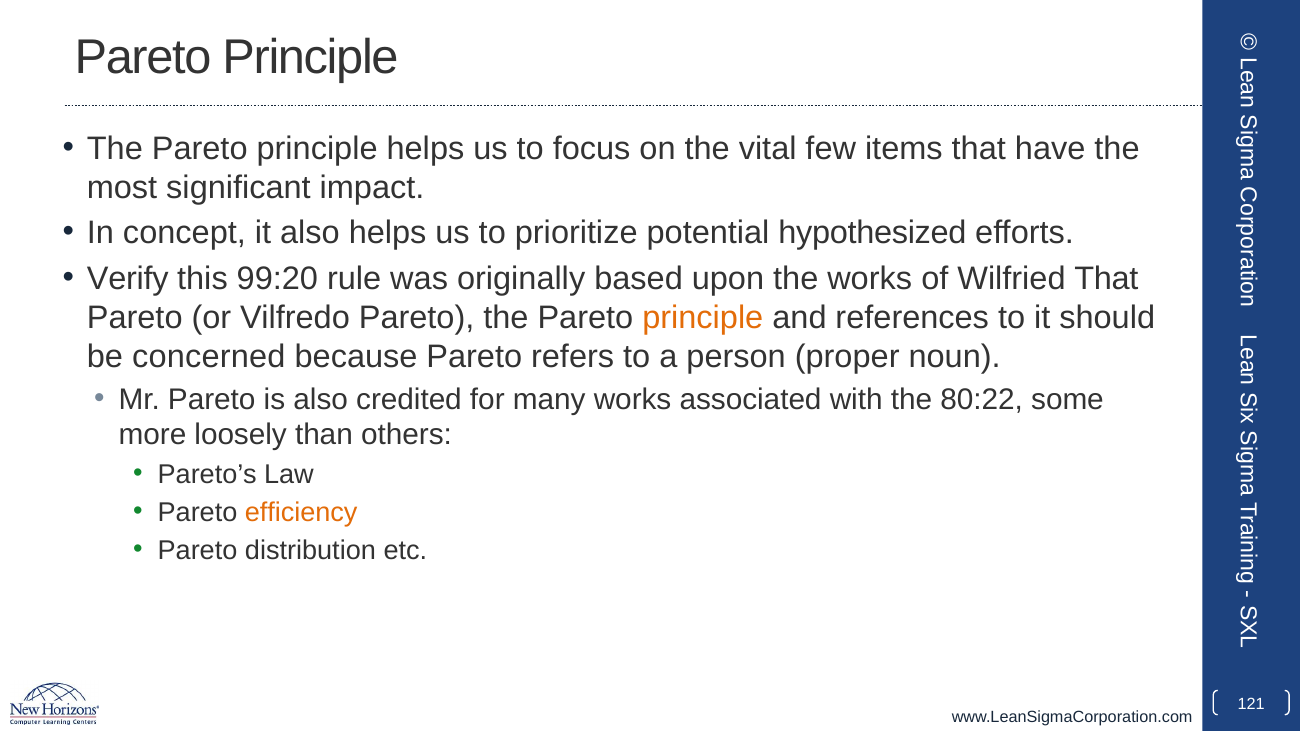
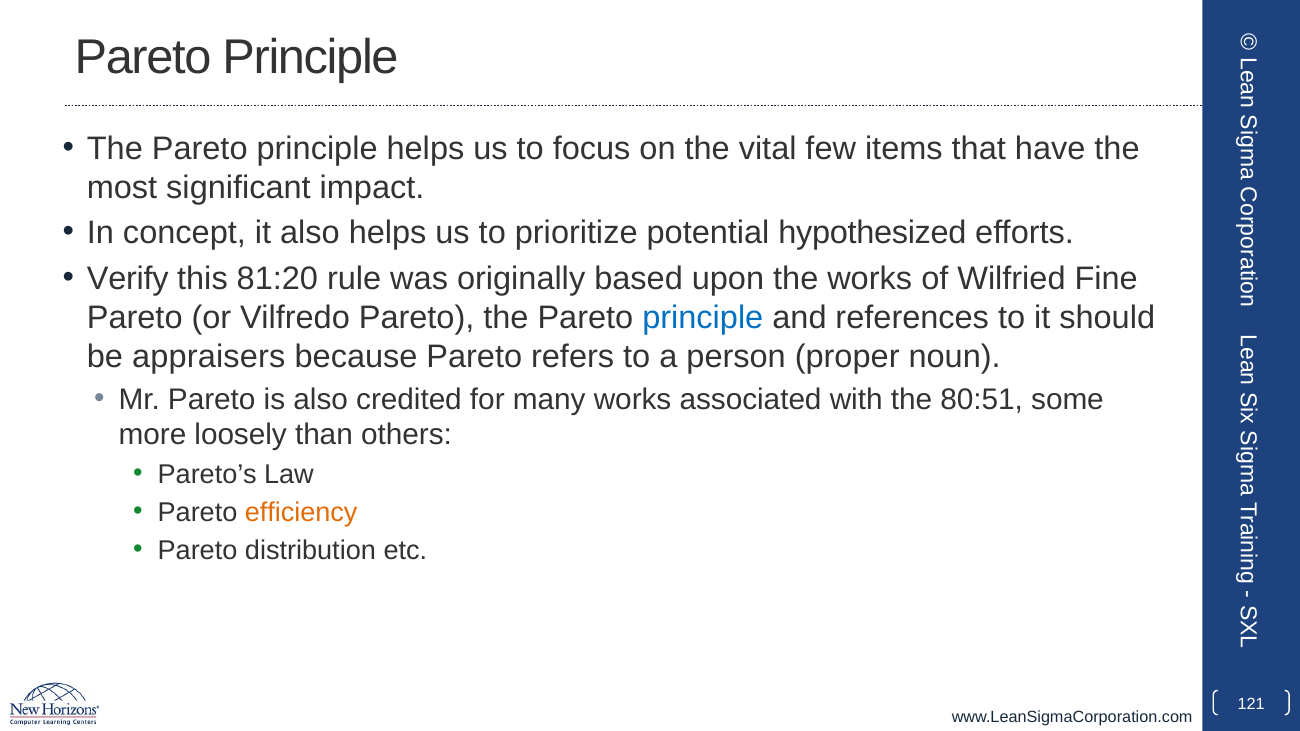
99:20: 99:20 -> 81:20
Wilfried That: That -> Fine
principle at (703, 318) colour: orange -> blue
concerned: concerned -> appraisers
80:22: 80:22 -> 80:51
